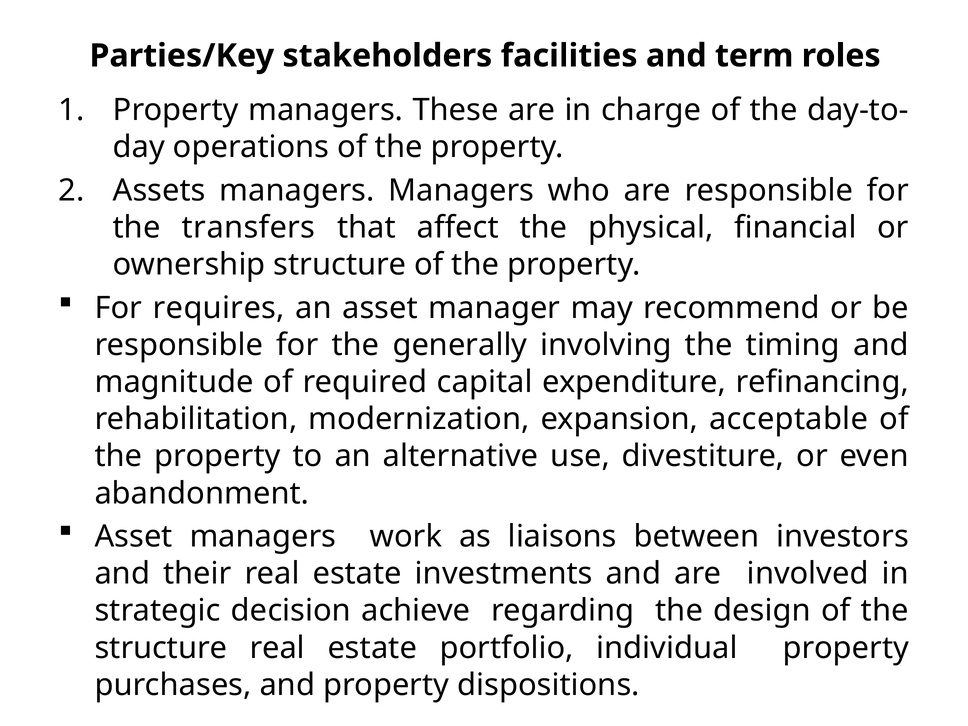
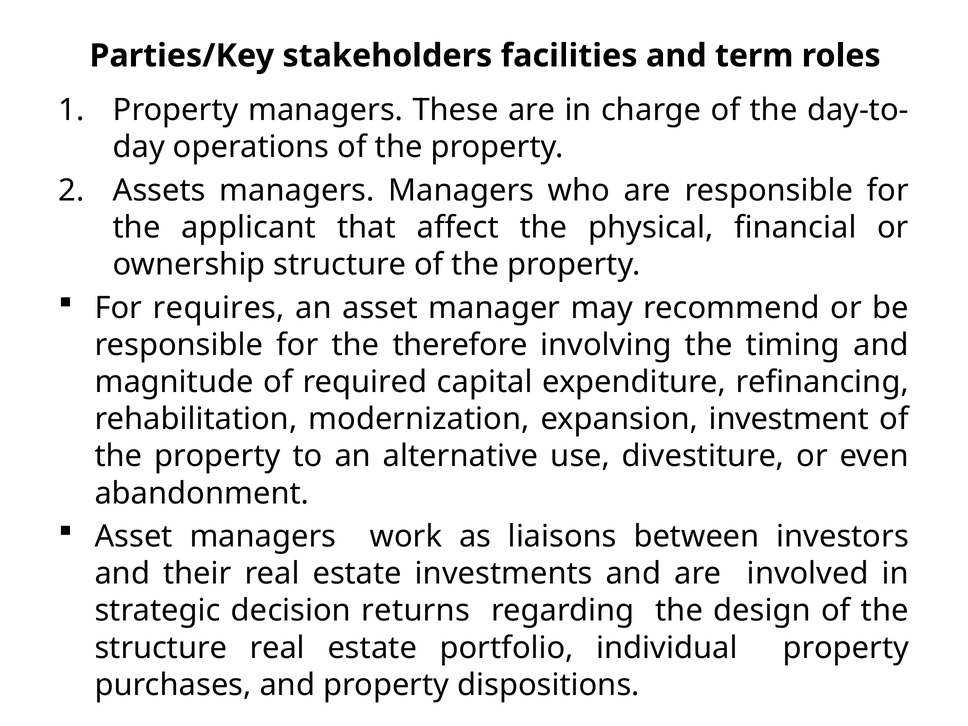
transfers: transfers -> applicant
generally: generally -> therefore
acceptable: acceptable -> investment
achieve: achieve -> returns
